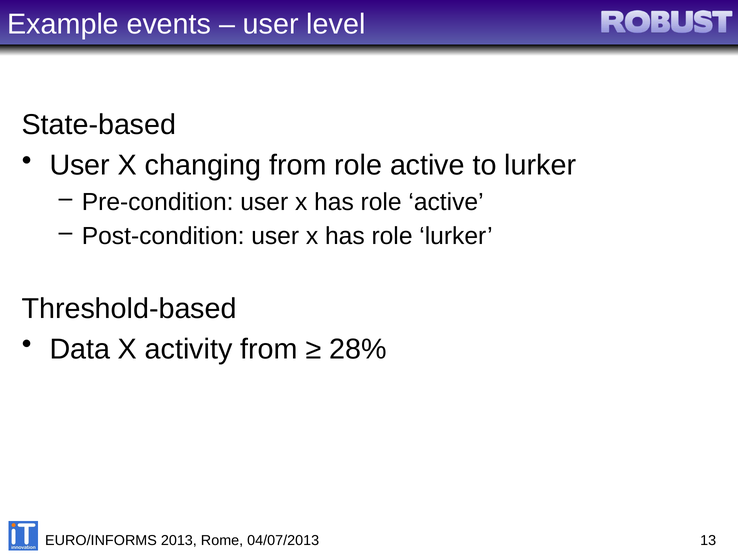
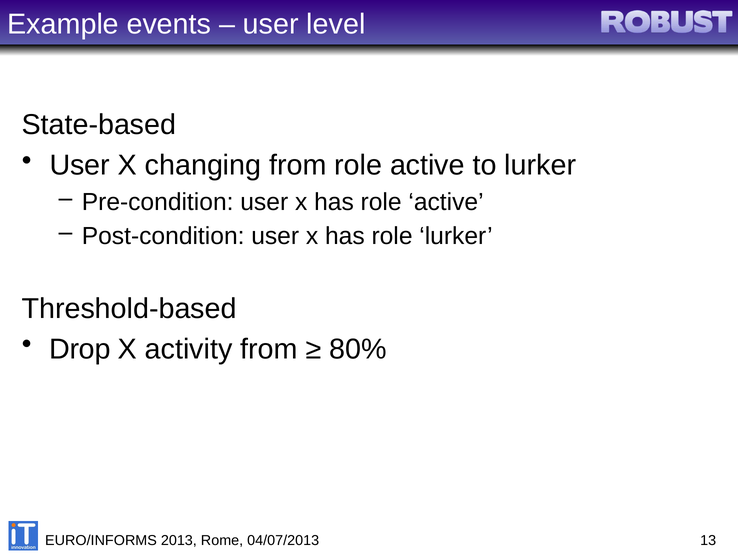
Data: Data -> Drop
28%: 28% -> 80%
